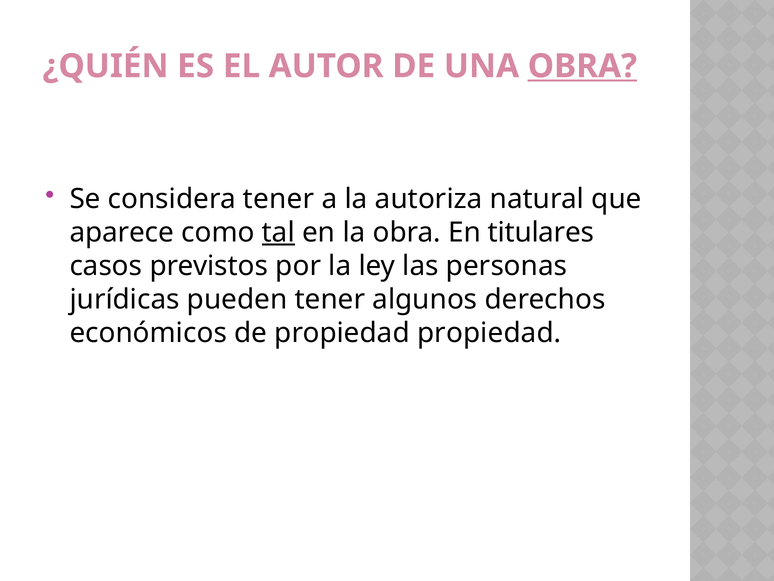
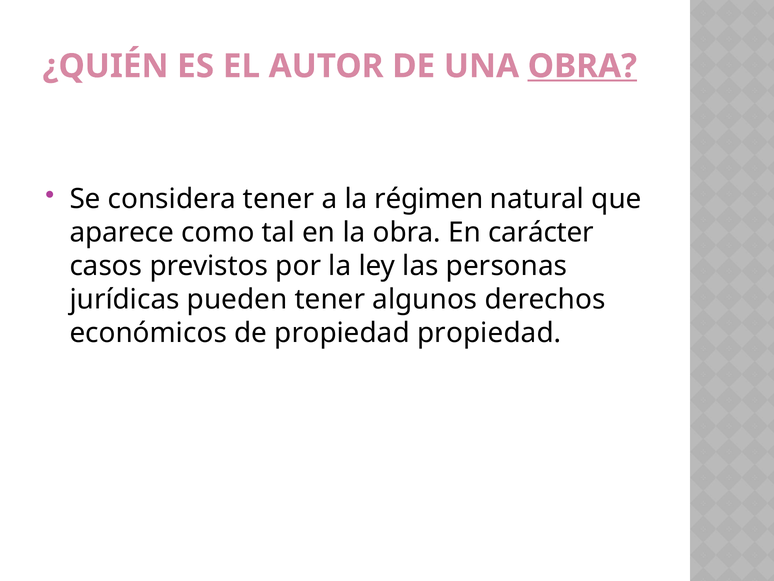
autoriza: autoriza -> régimen
tal underline: present -> none
titulares: titulares -> carácter
